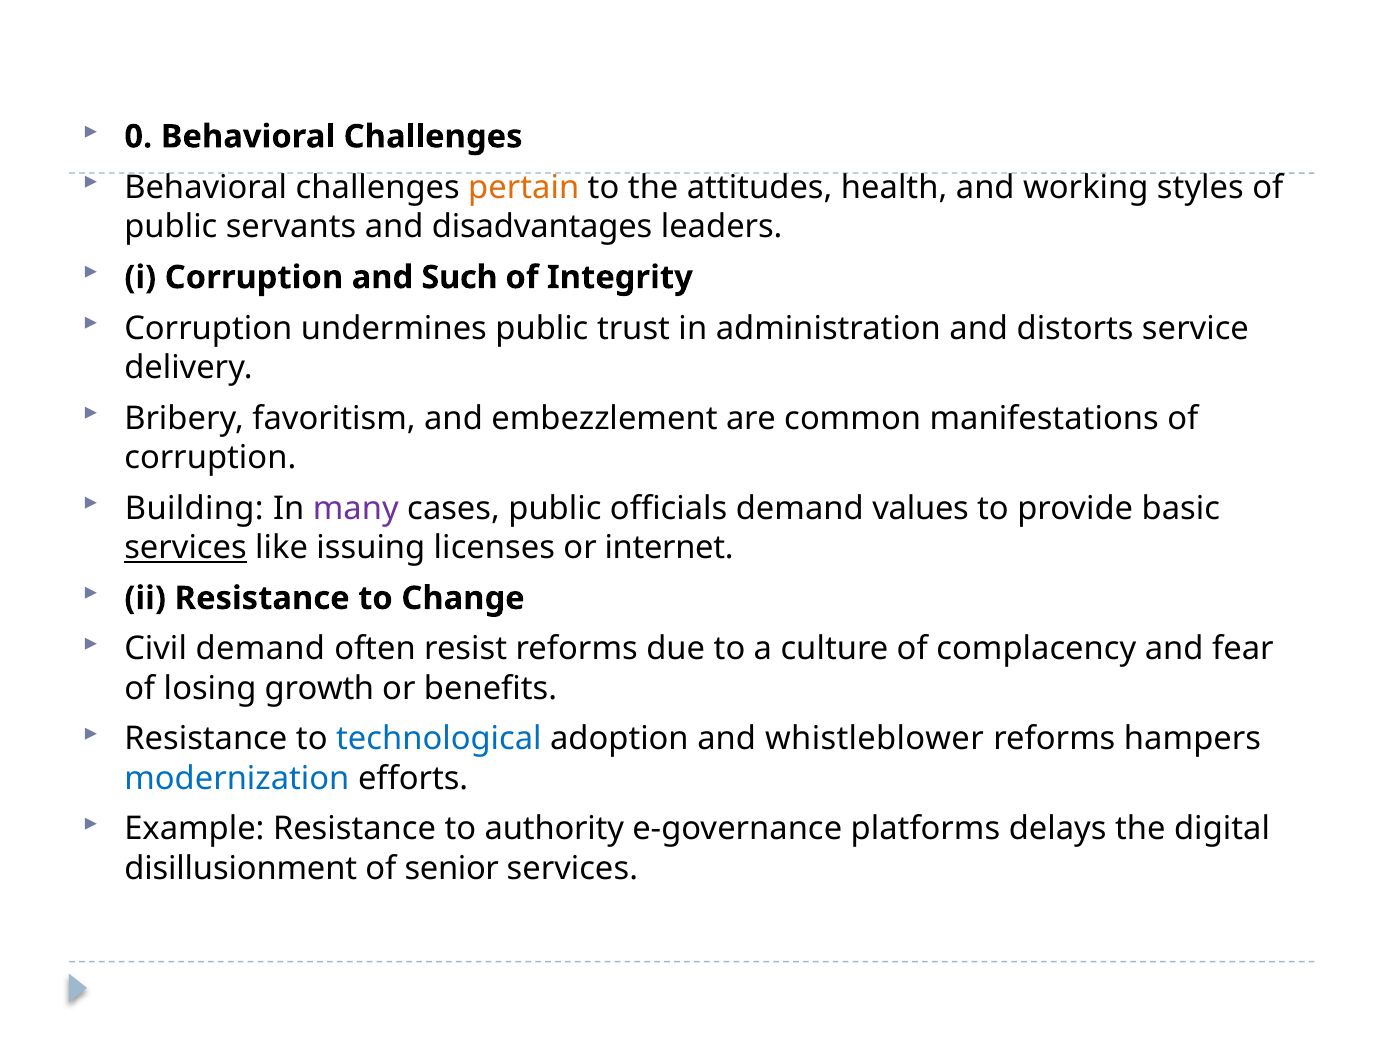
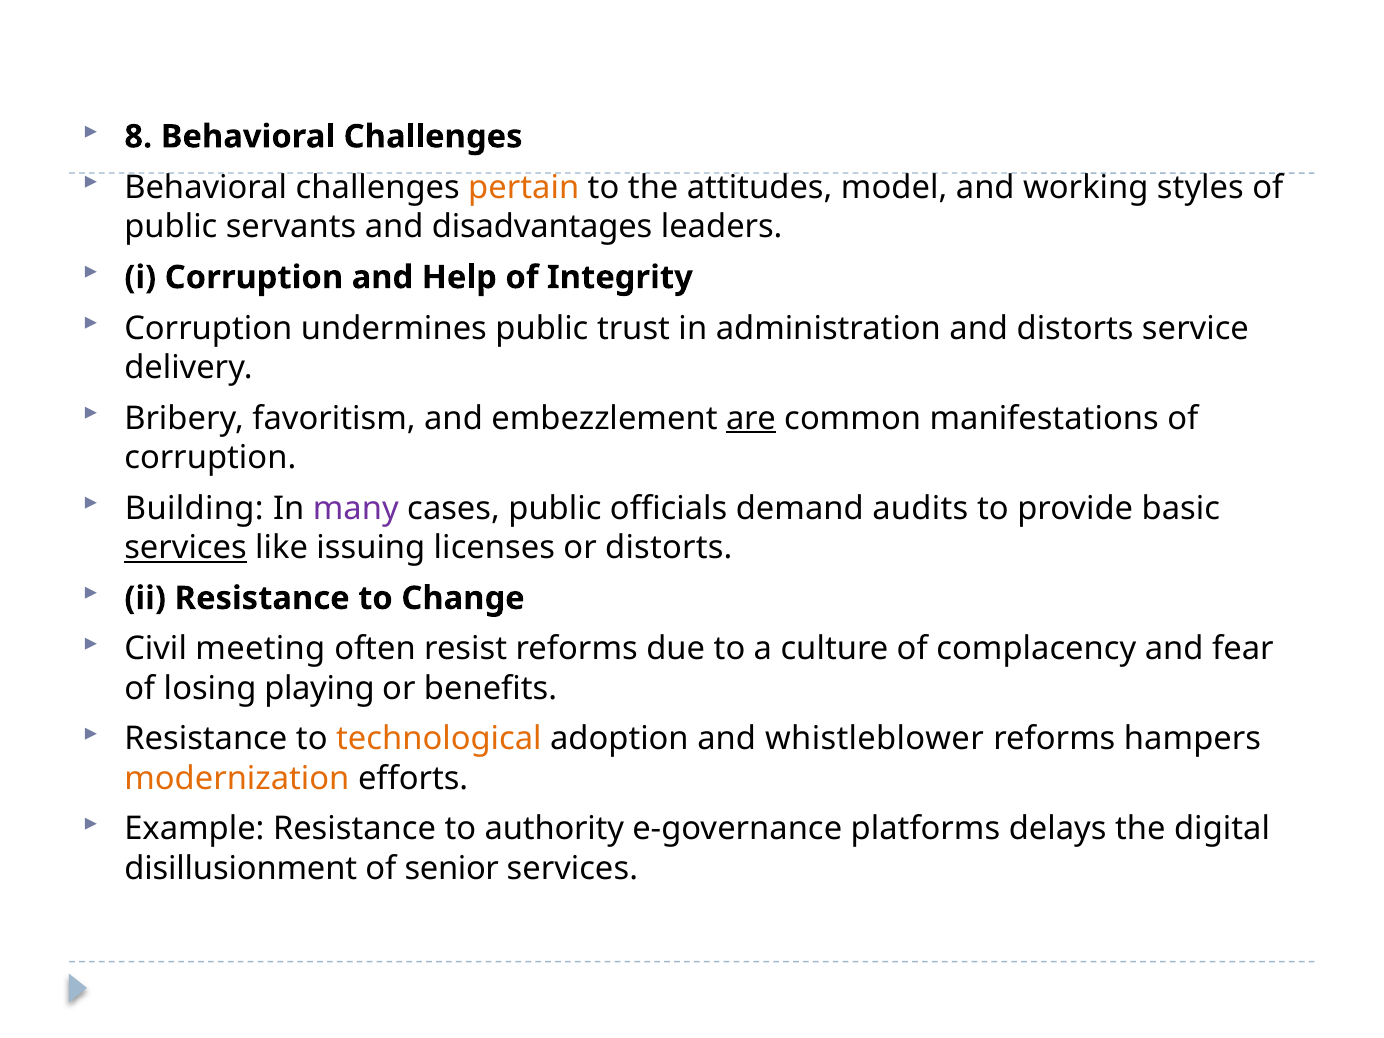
0: 0 -> 8
health: health -> model
Such: Such -> Help
are underline: none -> present
values: values -> audits
or internet: internet -> distorts
Civil demand: demand -> meeting
growth: growth -> playing
technological colour: blue -> orange
modernization colour: blue -> orange
